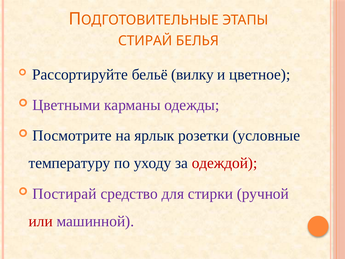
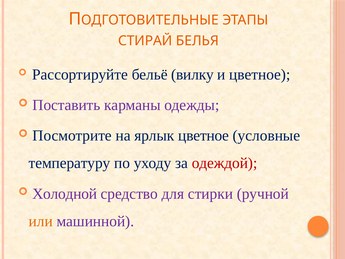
Цветными: Цветными -> Поставить
ярлык розетки: розетки -> цветное
Постирай: Постирай -> Холодной
или colour: red -> orange
